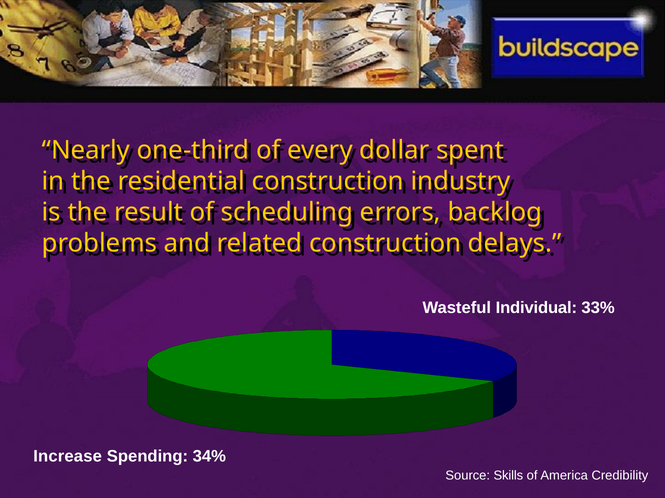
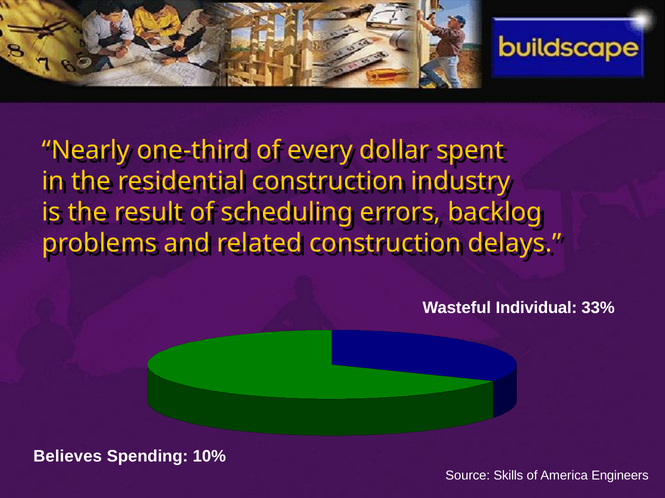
Increase: Increase -> Believes
34%: 34% -> 10%
Credibility: Credibility -> Engineers
